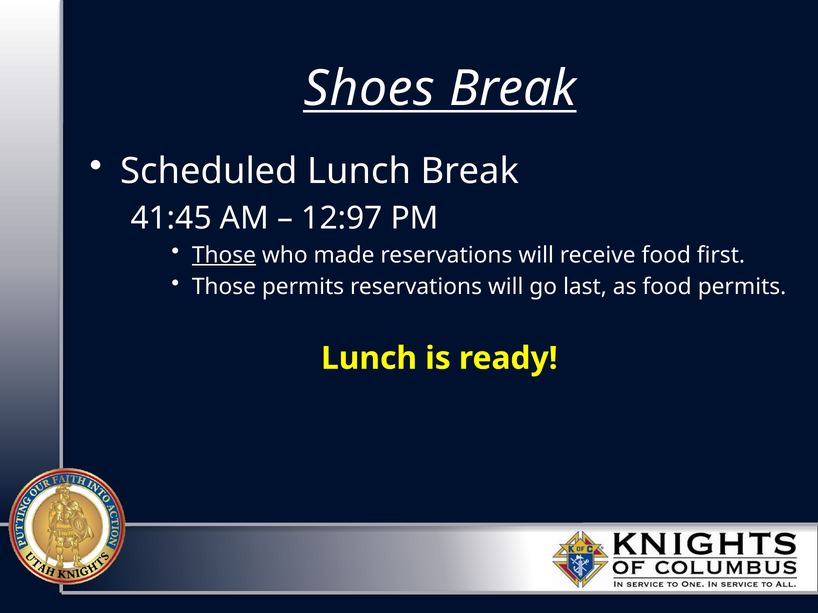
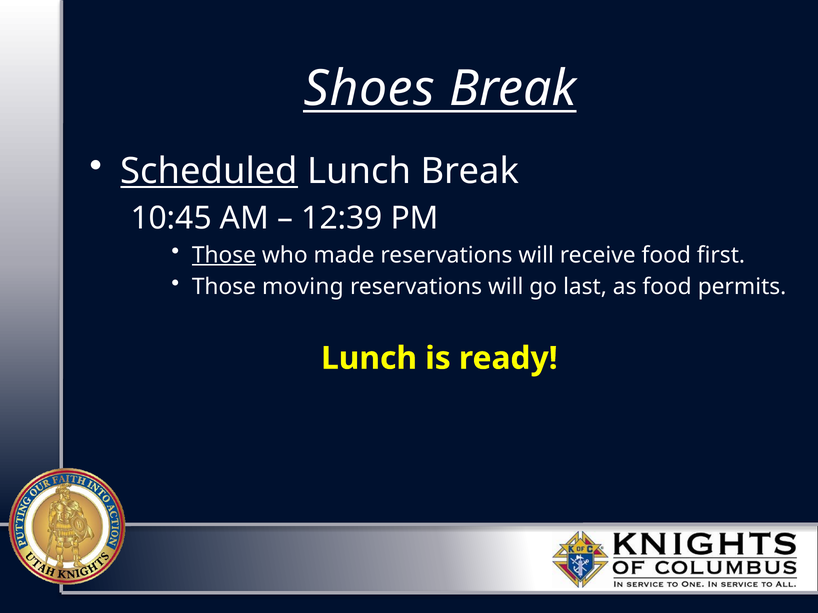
Scheduled underline: none -> present
41:45: 41:45 -> 10:45
12:97: 12:97 -> 12:39
Those permits: permits -> moving
